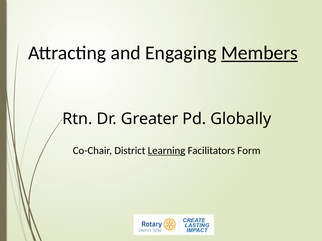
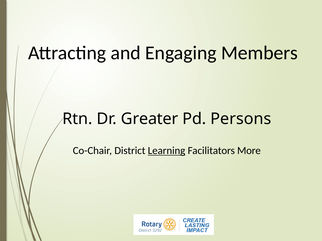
Members underline: present -> none
Globally: Globally -> Persons
Form: Form -> More
